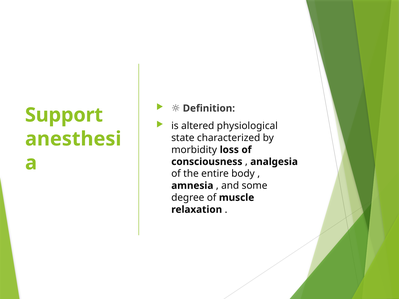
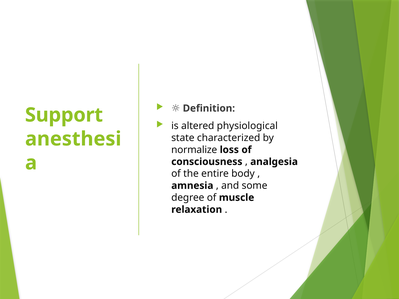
morbidity: morbidity -> normalize
